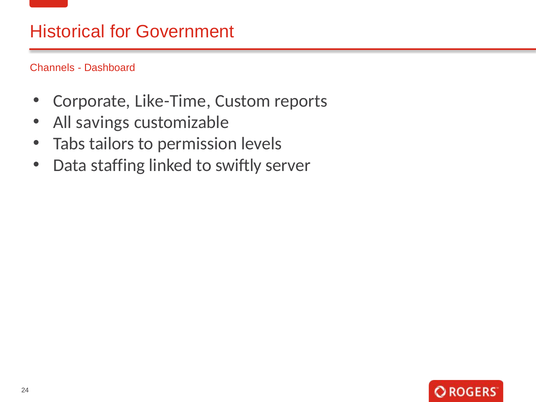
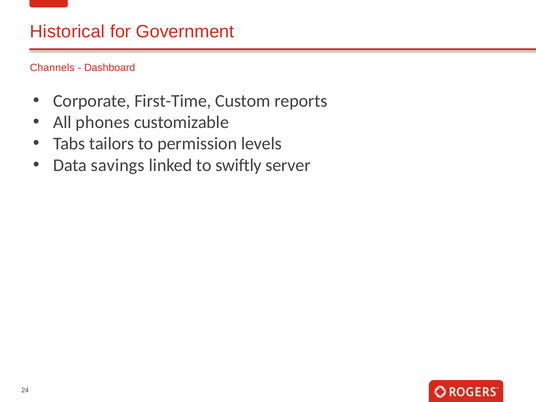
Like-Time: Like-Time -> First-Time
savings: savings -> phones
staffing: staffing -> savings
